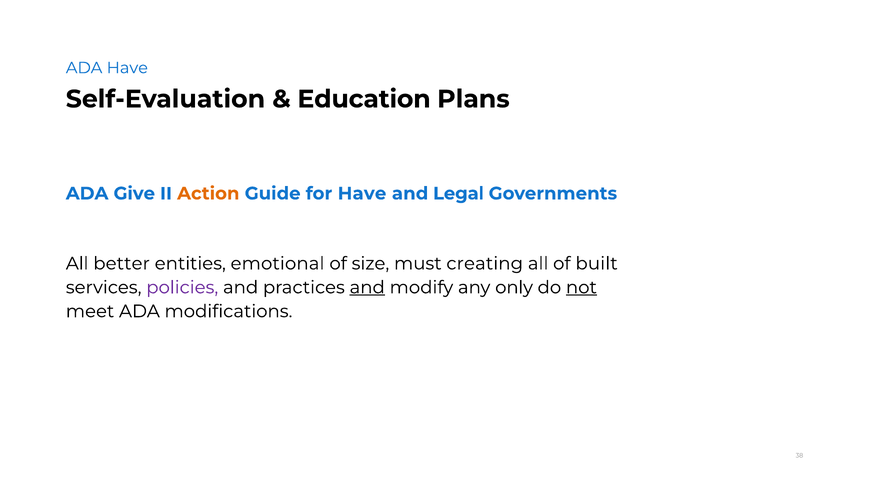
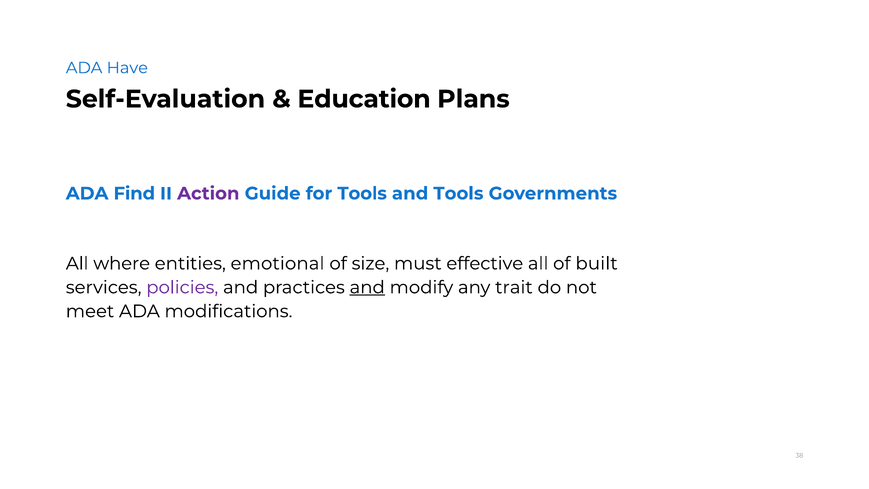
Give: Give -> Find
Action colour: orange -> purple
for Have: Have -> Tools
and Legal: Legal -> Tools
better: better -> where
creating: creating -> effective
only: only -> trait
not underline: present -> none
